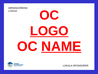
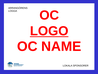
NAME underline: present -> none
